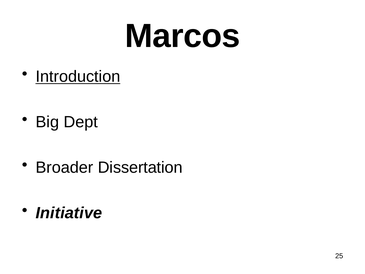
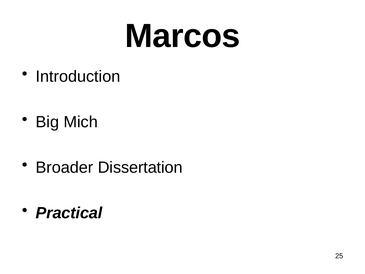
Introduction underline: present -> none
Dept: Dept -> Mich
Initiative: Initiative -> Practical
